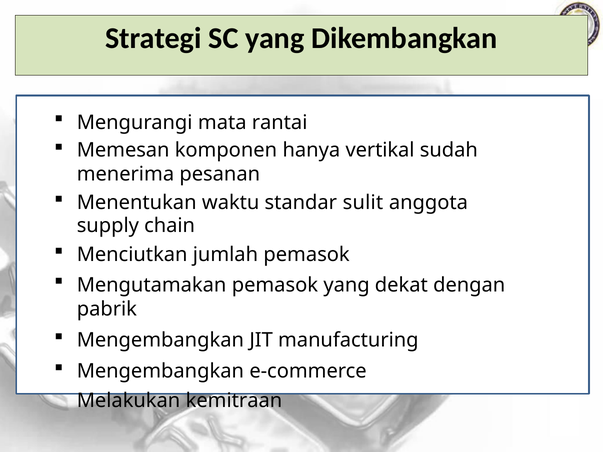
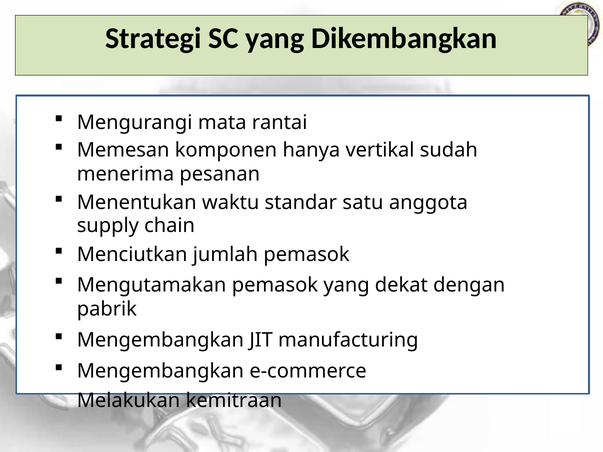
sulit: sulit -> satu
